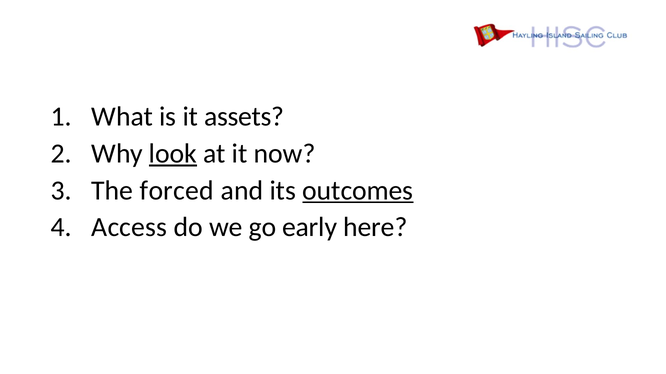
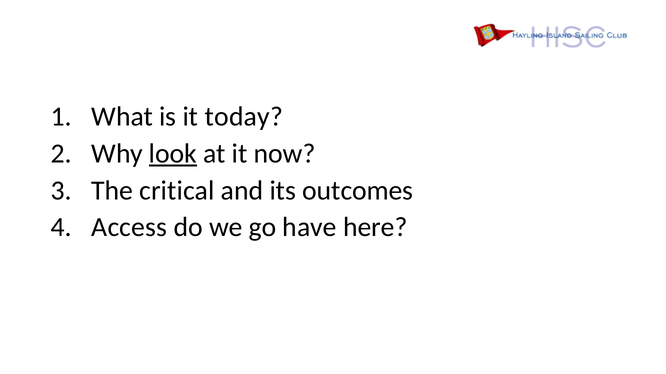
assets: assets -> today
forced: forced -> critical
outcomes underline: present -> none
early: early -> have
